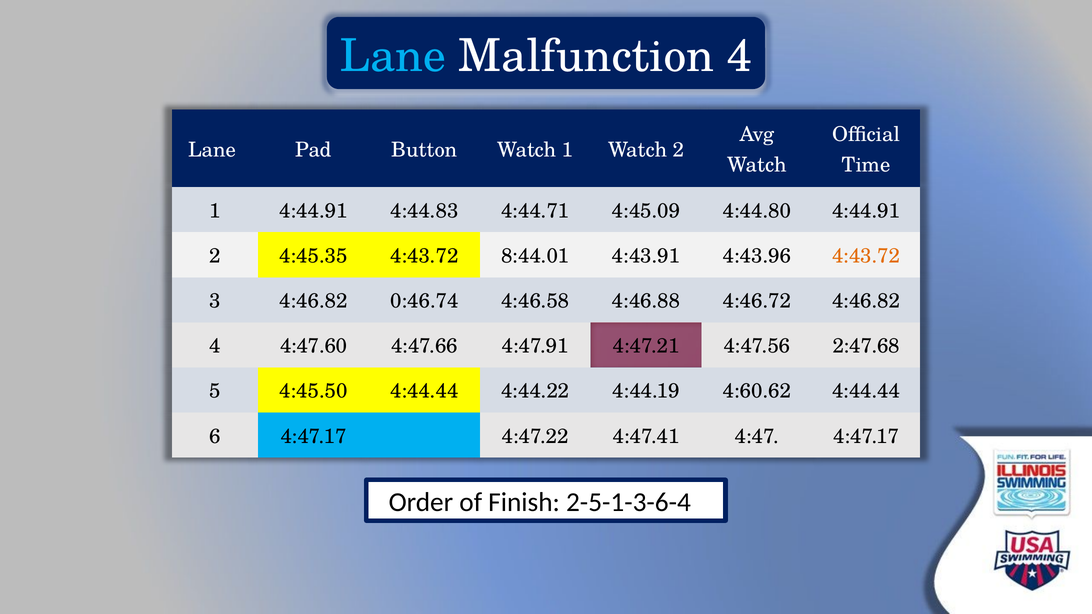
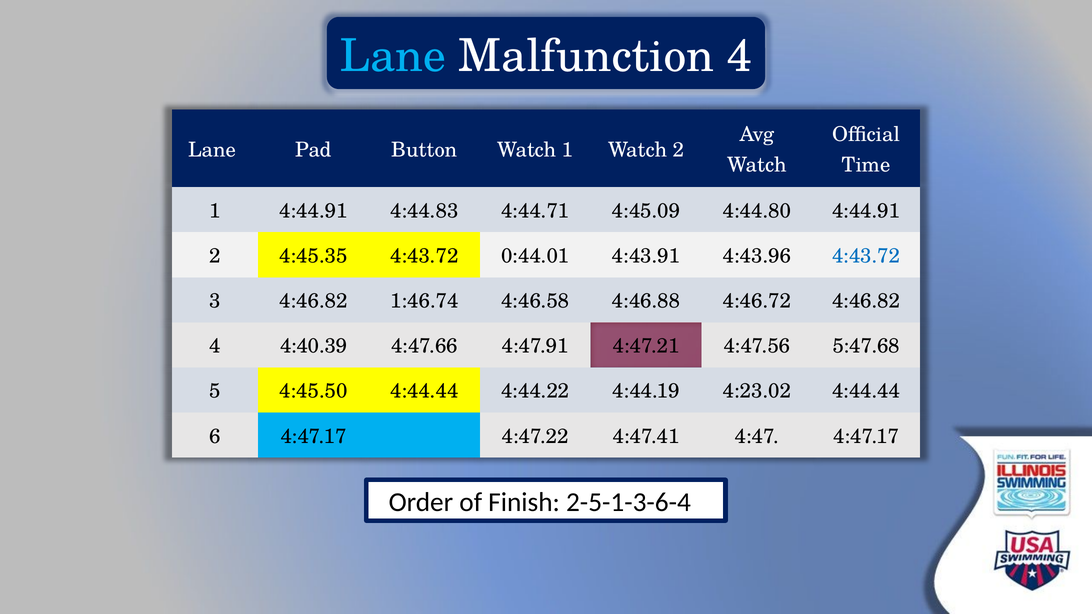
8:44.01: 8:44.01 -> 0:44.01
4:43.72 at (866, 256) colour: orange -> blue
0:46.74: 0:46.74 -> 1:46.74
4:47.60: 4:47.60 -> 4:40.39
2:47.68: 2:47.68 -> 5:47.68
4:60.62: 4:60.62 -> 4:23.02
